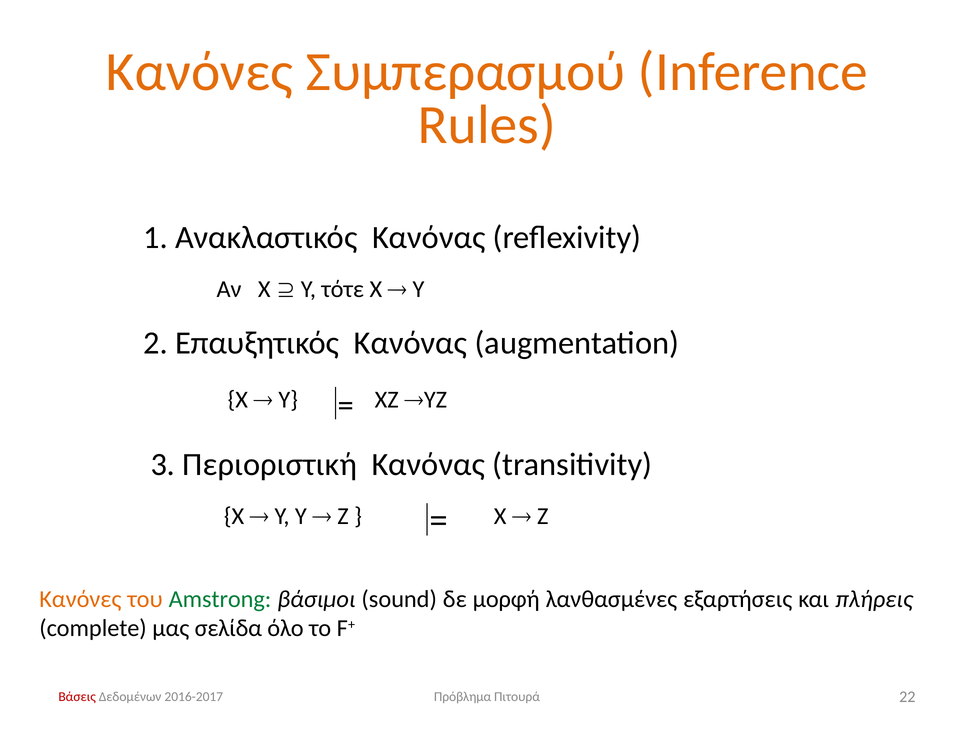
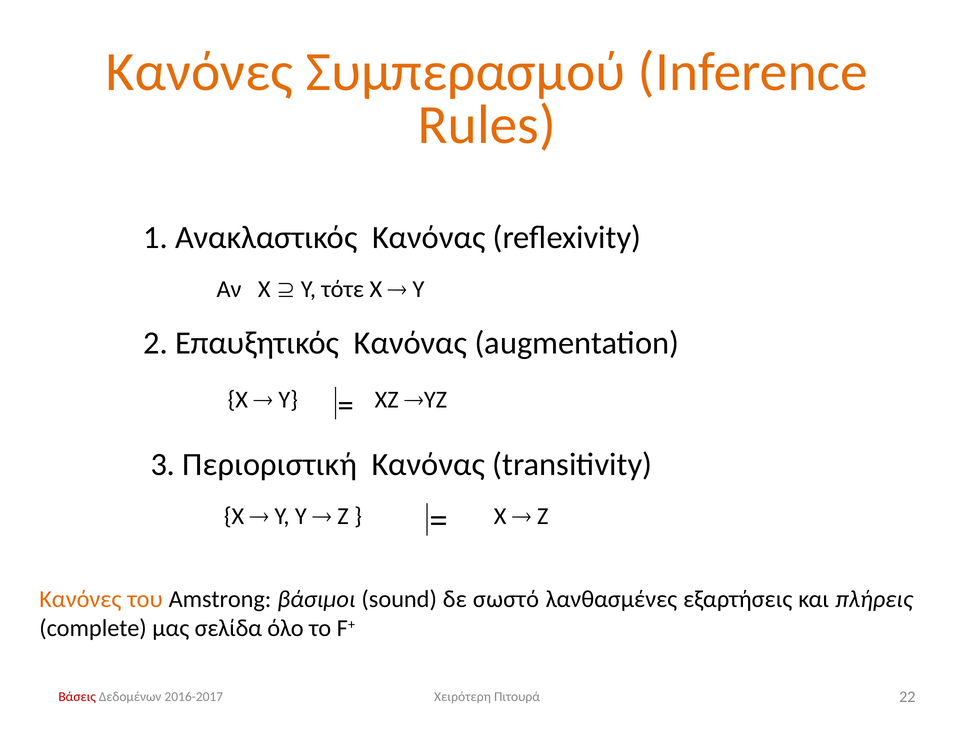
Amstrong colour: green -> black
μορφή: μορφή -> σωστό
Πρόβλημα: Πρόβλημα -> Χειρότερη
